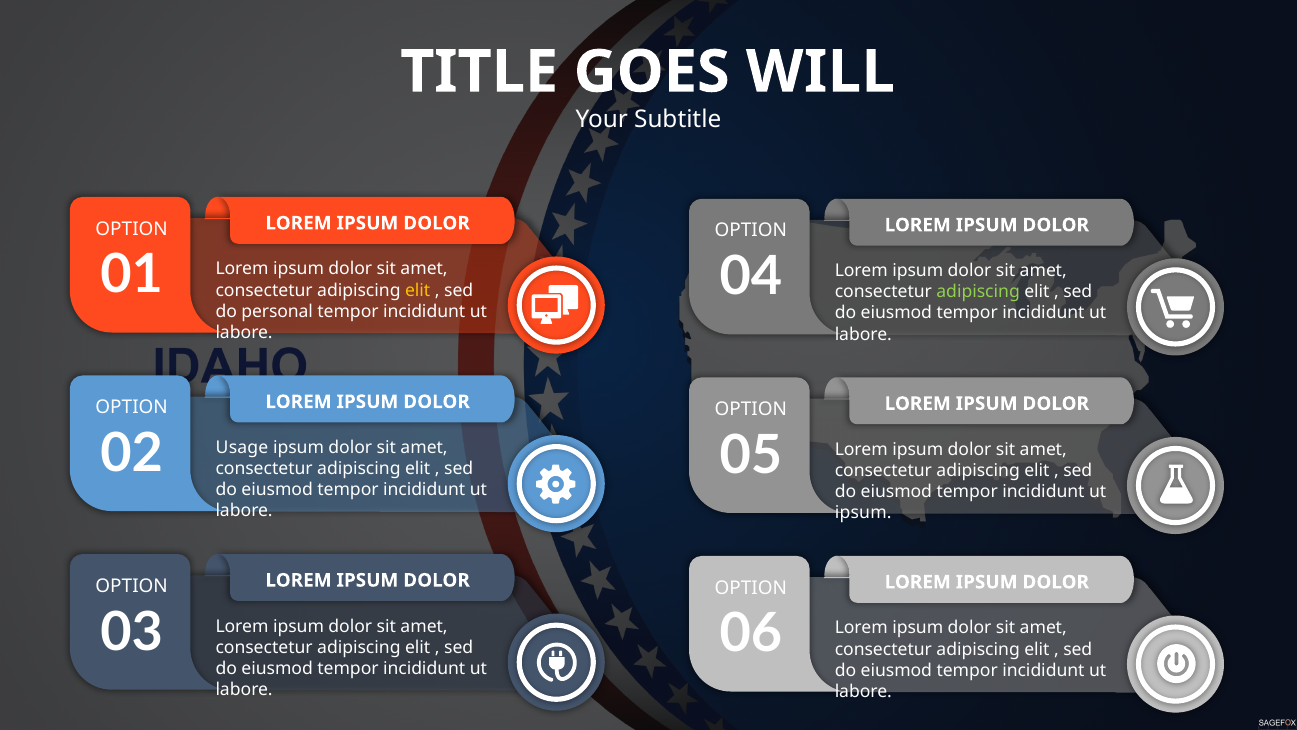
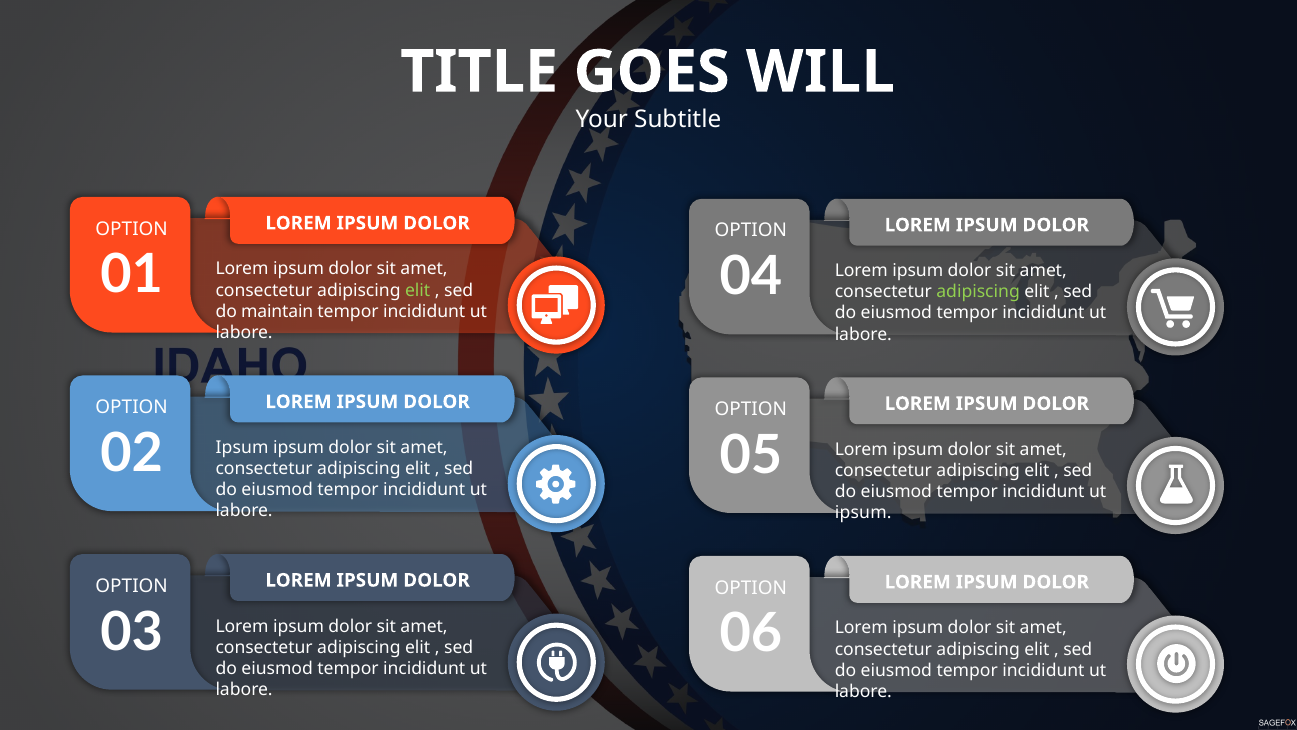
elit at (418, 290) colour: yellow -> light green
personal: personal -> maintain
02 Usage: Usage -> Ipsum
